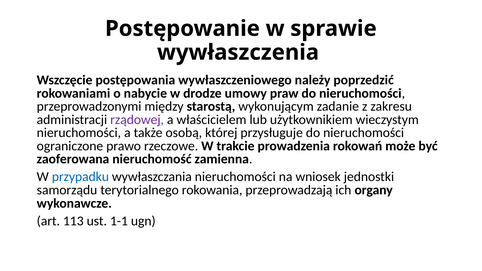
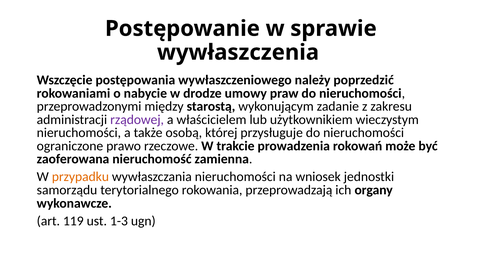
przypadku colour: blue -> orange
113: 113 -> 119
1-1: 1-1 -> 1-3
